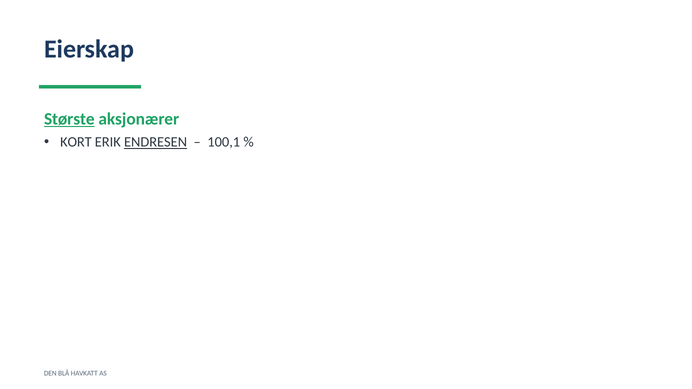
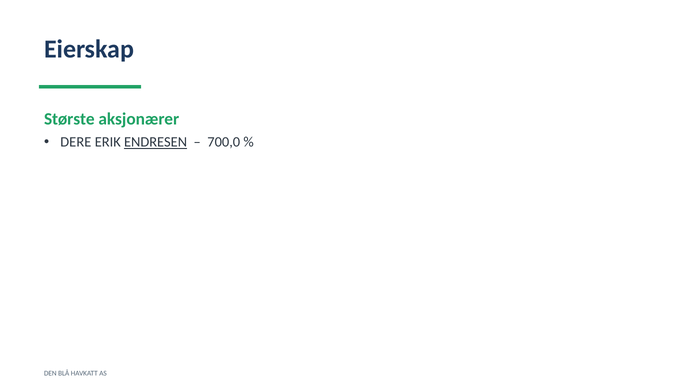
Største underline: present -> none
KORT: KORT -> DERE
100,1: 100,1 -> 700,0
